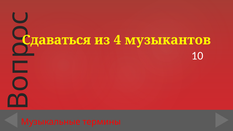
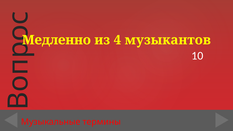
Сдаваться: Сдаваться -> Медленно
